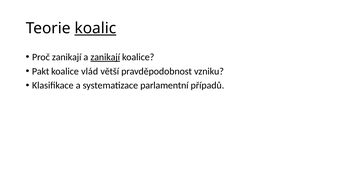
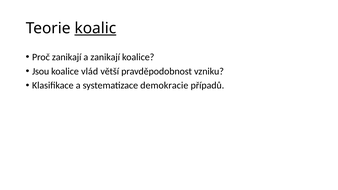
zanikají at (105, 57) underline: present -> none
Pakt: Pakt -> Jsou
parlamentní: parlamentní -> demokracie
